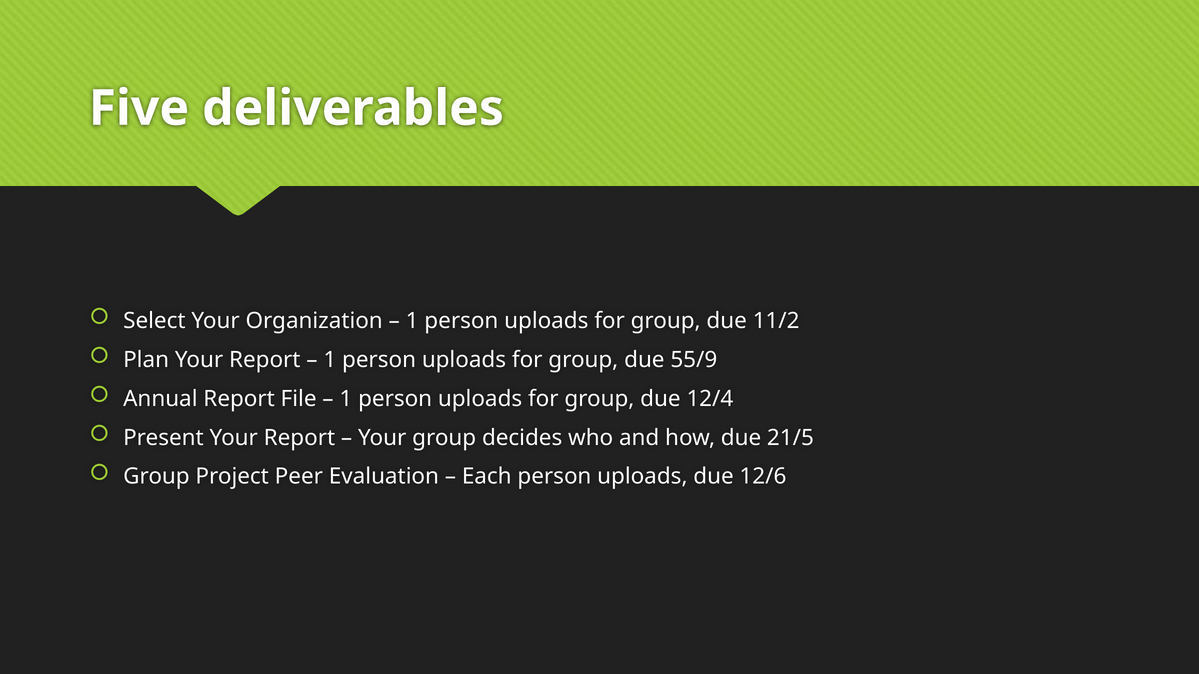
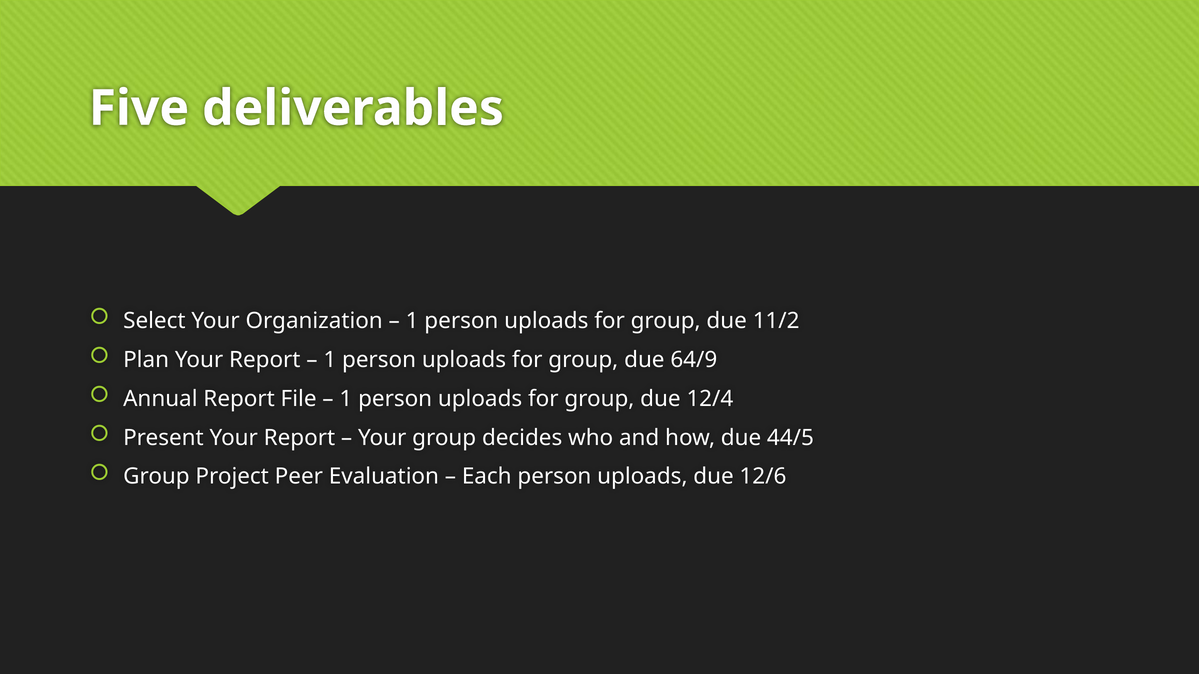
55/9: 55/9 -> 64/9
21/5: 21/5 -> 44/5
